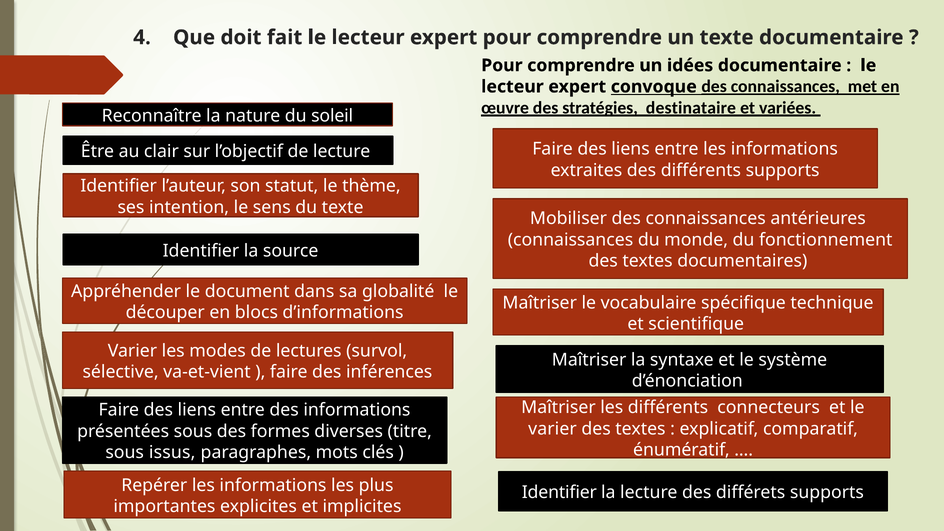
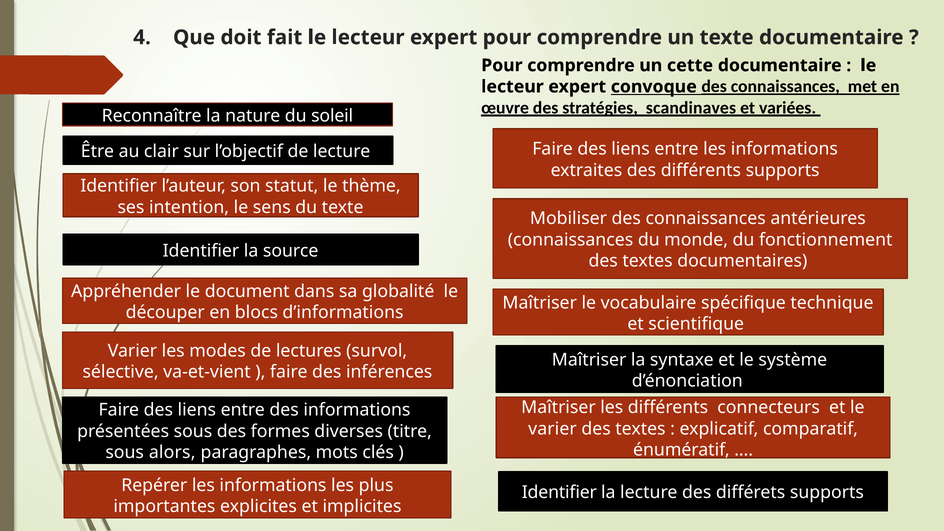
idées: idées -> cette
destinataire: destinataire -> scandinaves
issus: issus -> alors
